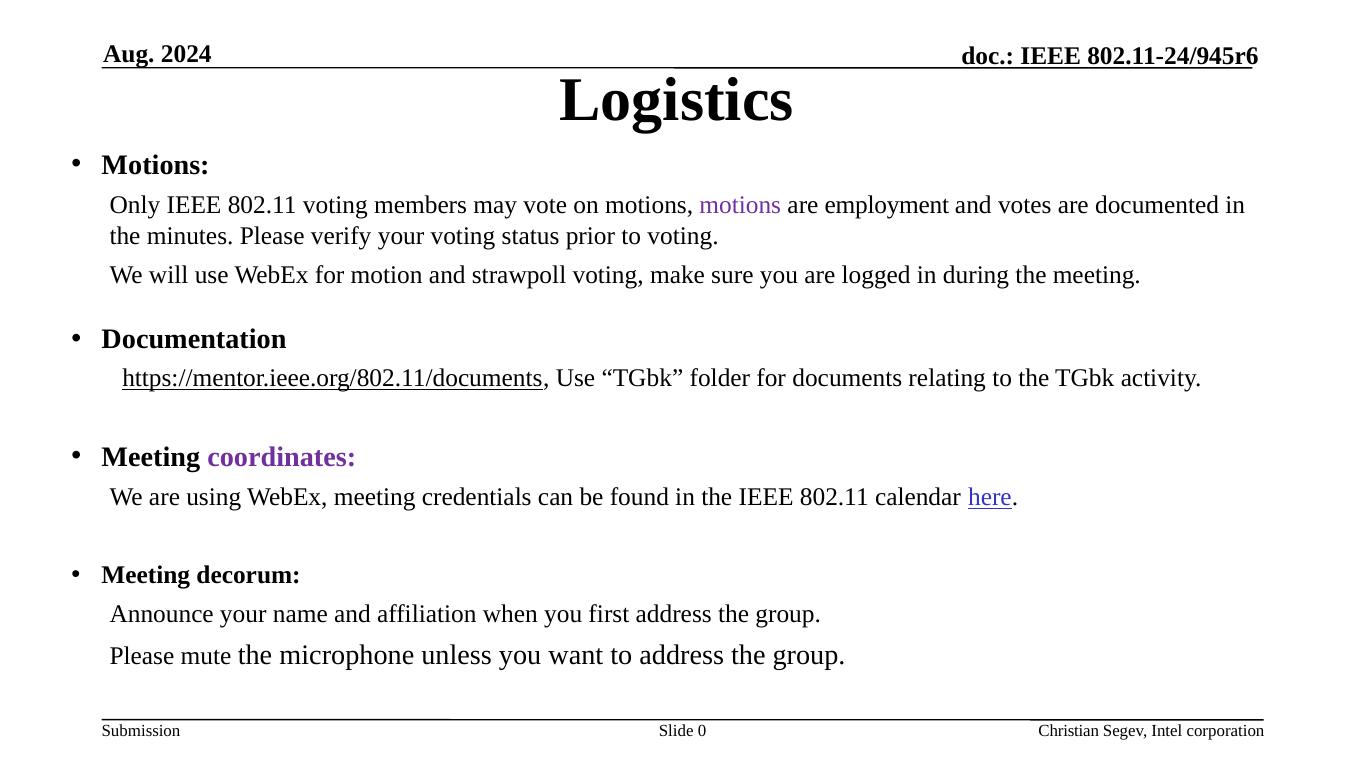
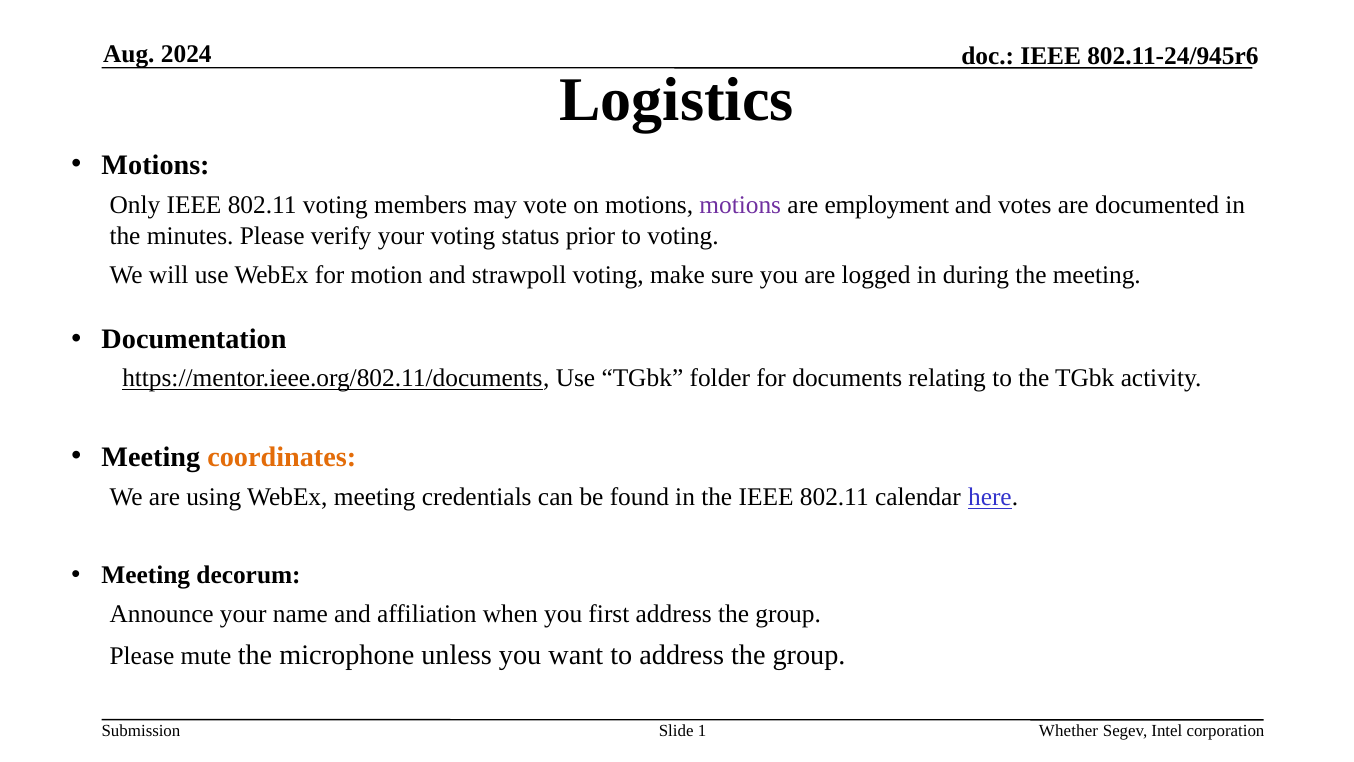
coordinates colour: purple -> orange
0: 0 -> 1
Christian: Christian -> Whether
